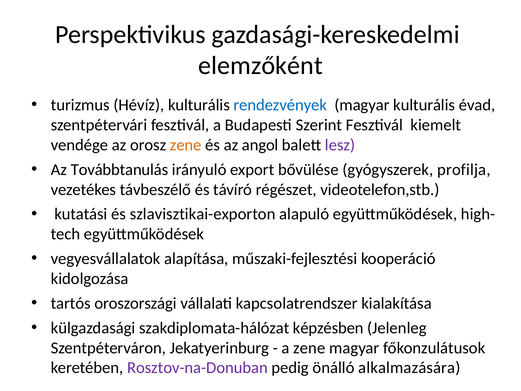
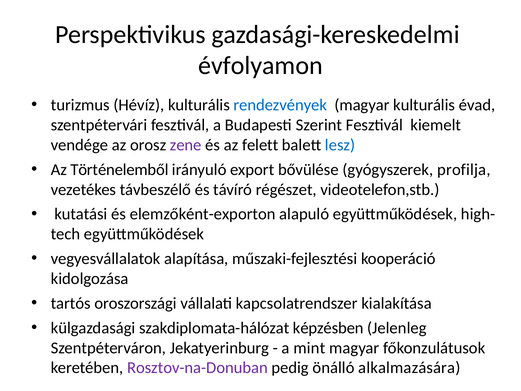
elemzőként: elemzőként -> évfolyamon
zene at (186, 145) colour: orange -> purple
angol: angol -> felett
lesz colour: purple -> blue
Továbbtanulás: Továbbtanulás -> Történelemből
szlavisztikai-exporton: szlavisztikai-exporton -> elemzőként-exporton
a zene: zene -> mint
